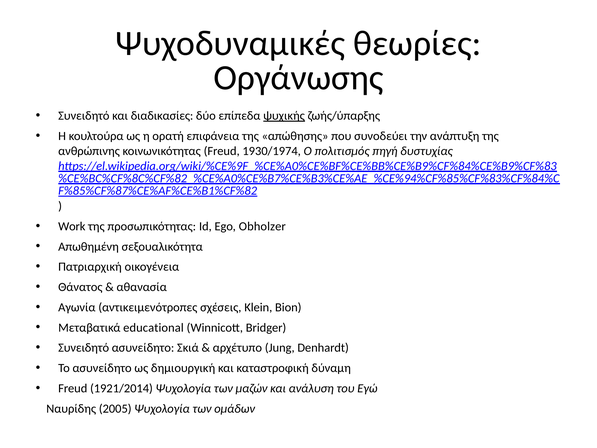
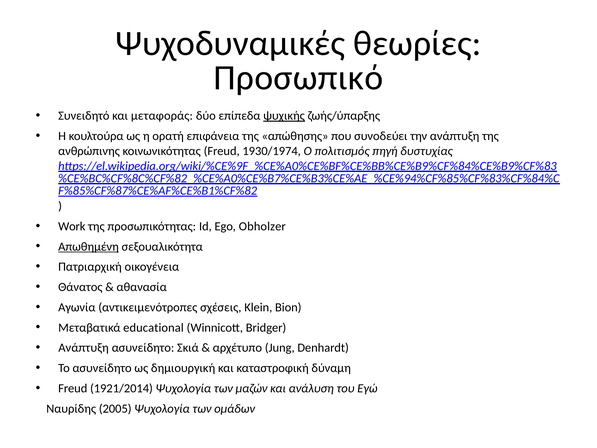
Οργάνωσης: Οργάνωσης -> Προσωπικό
διαδικασίες: διαδικασίες -> μεταφοράς
Απωθημένη underline: none -> present
Συνειδητό at (84, 348): Συνειδητό -> Ανάπτυξη
